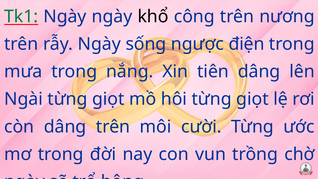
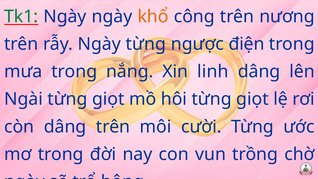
khổ colour: black -> orange
Ngày sống: sống -> từng
tiên: tiên -> linh
